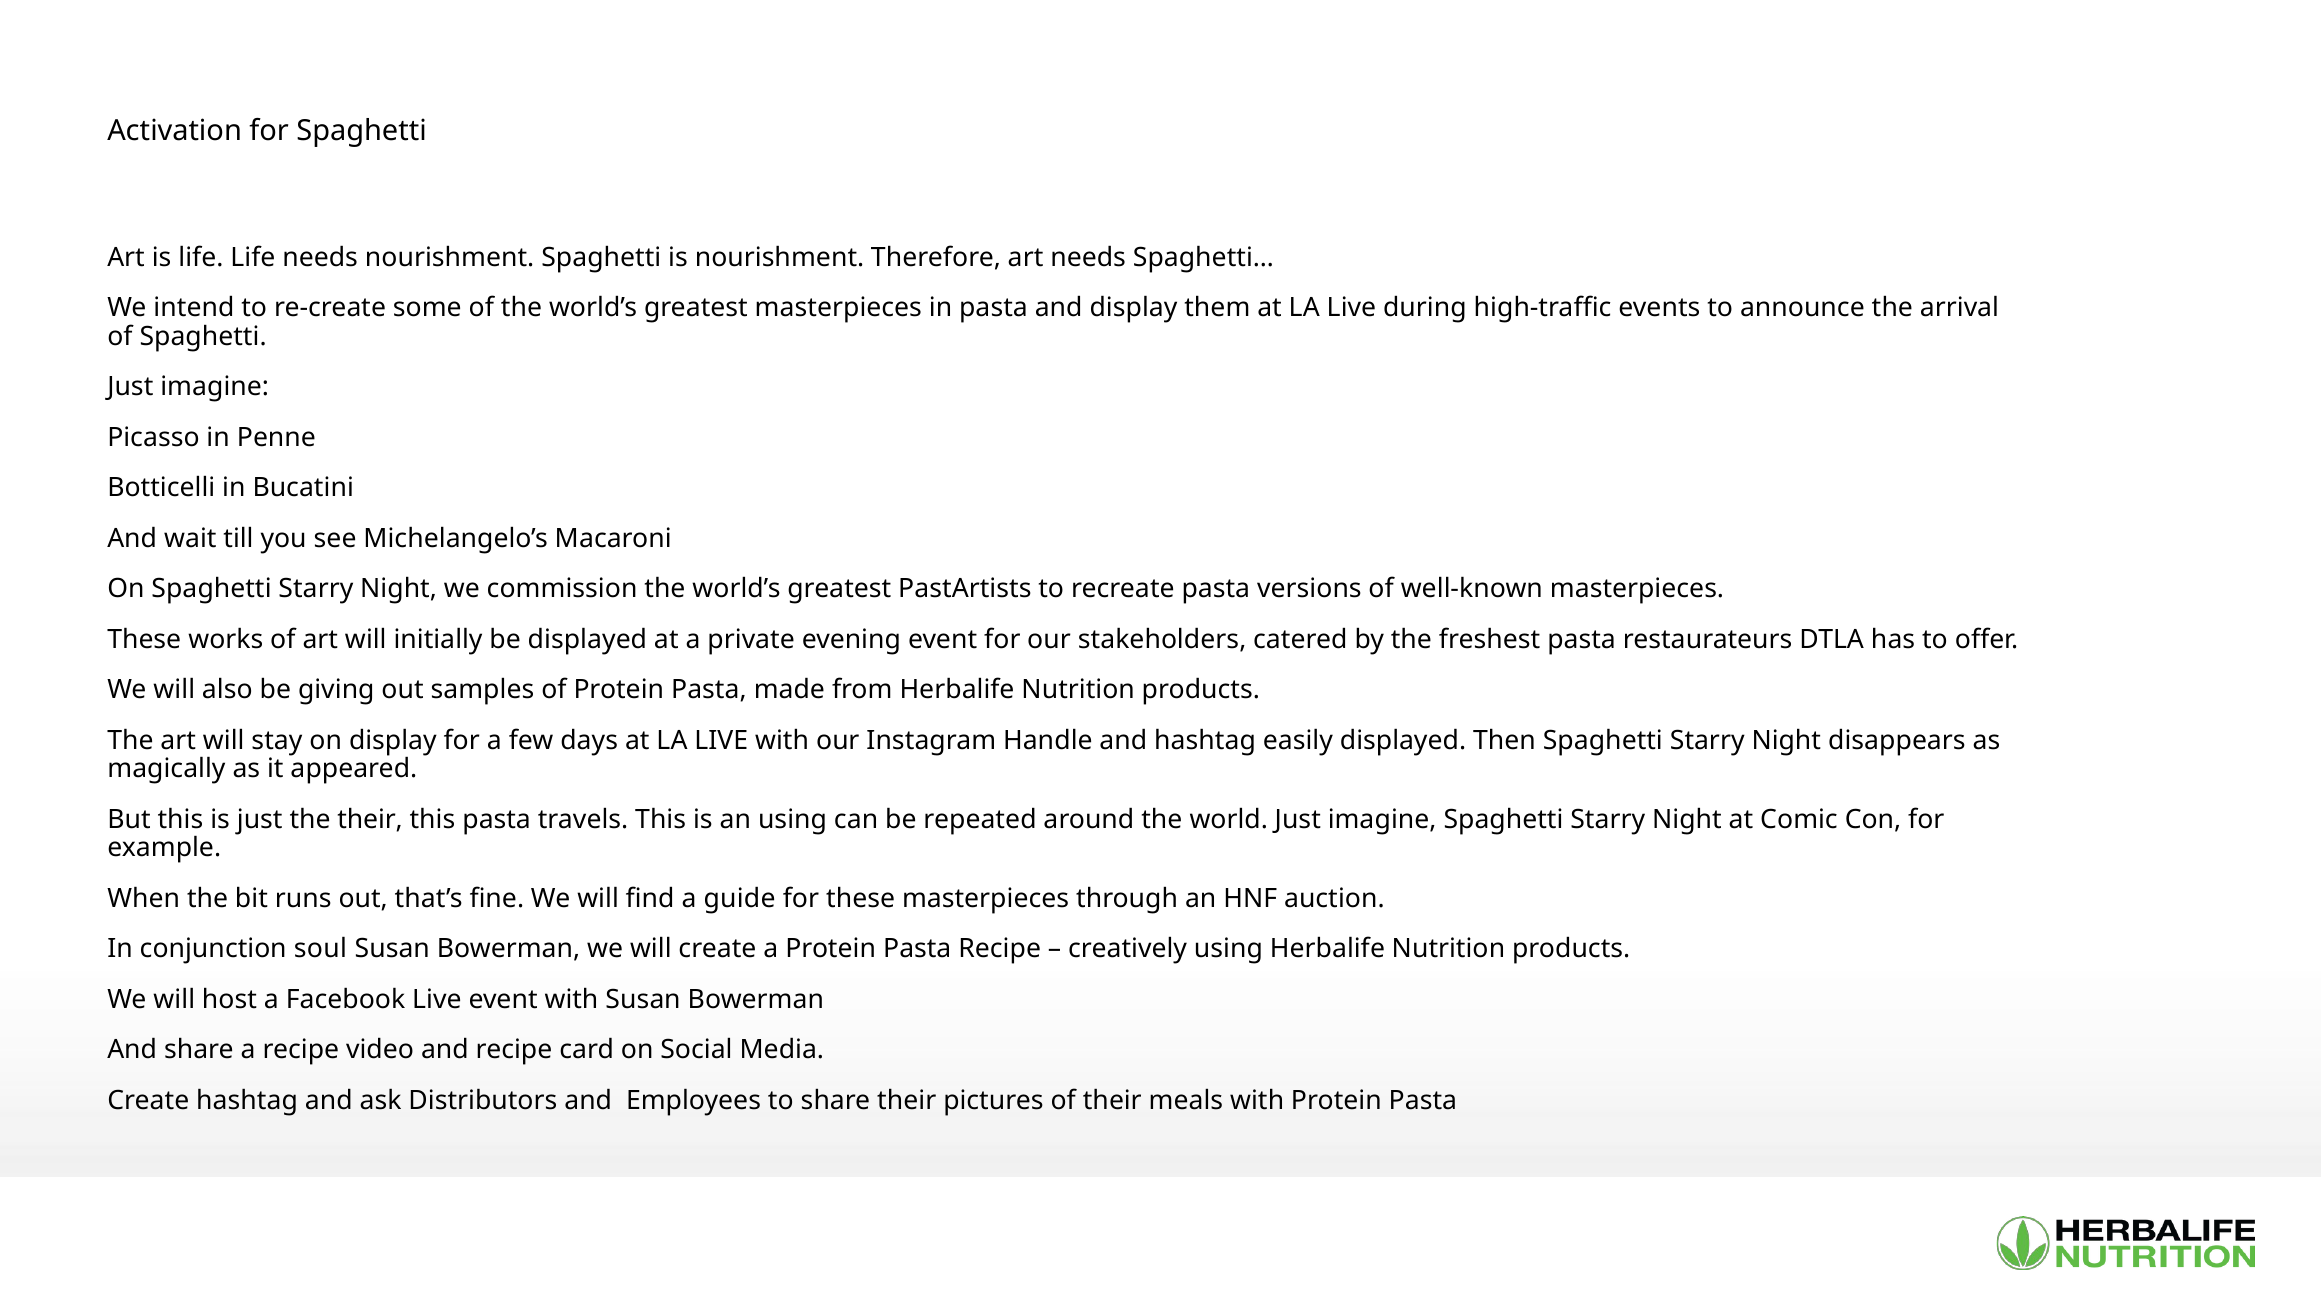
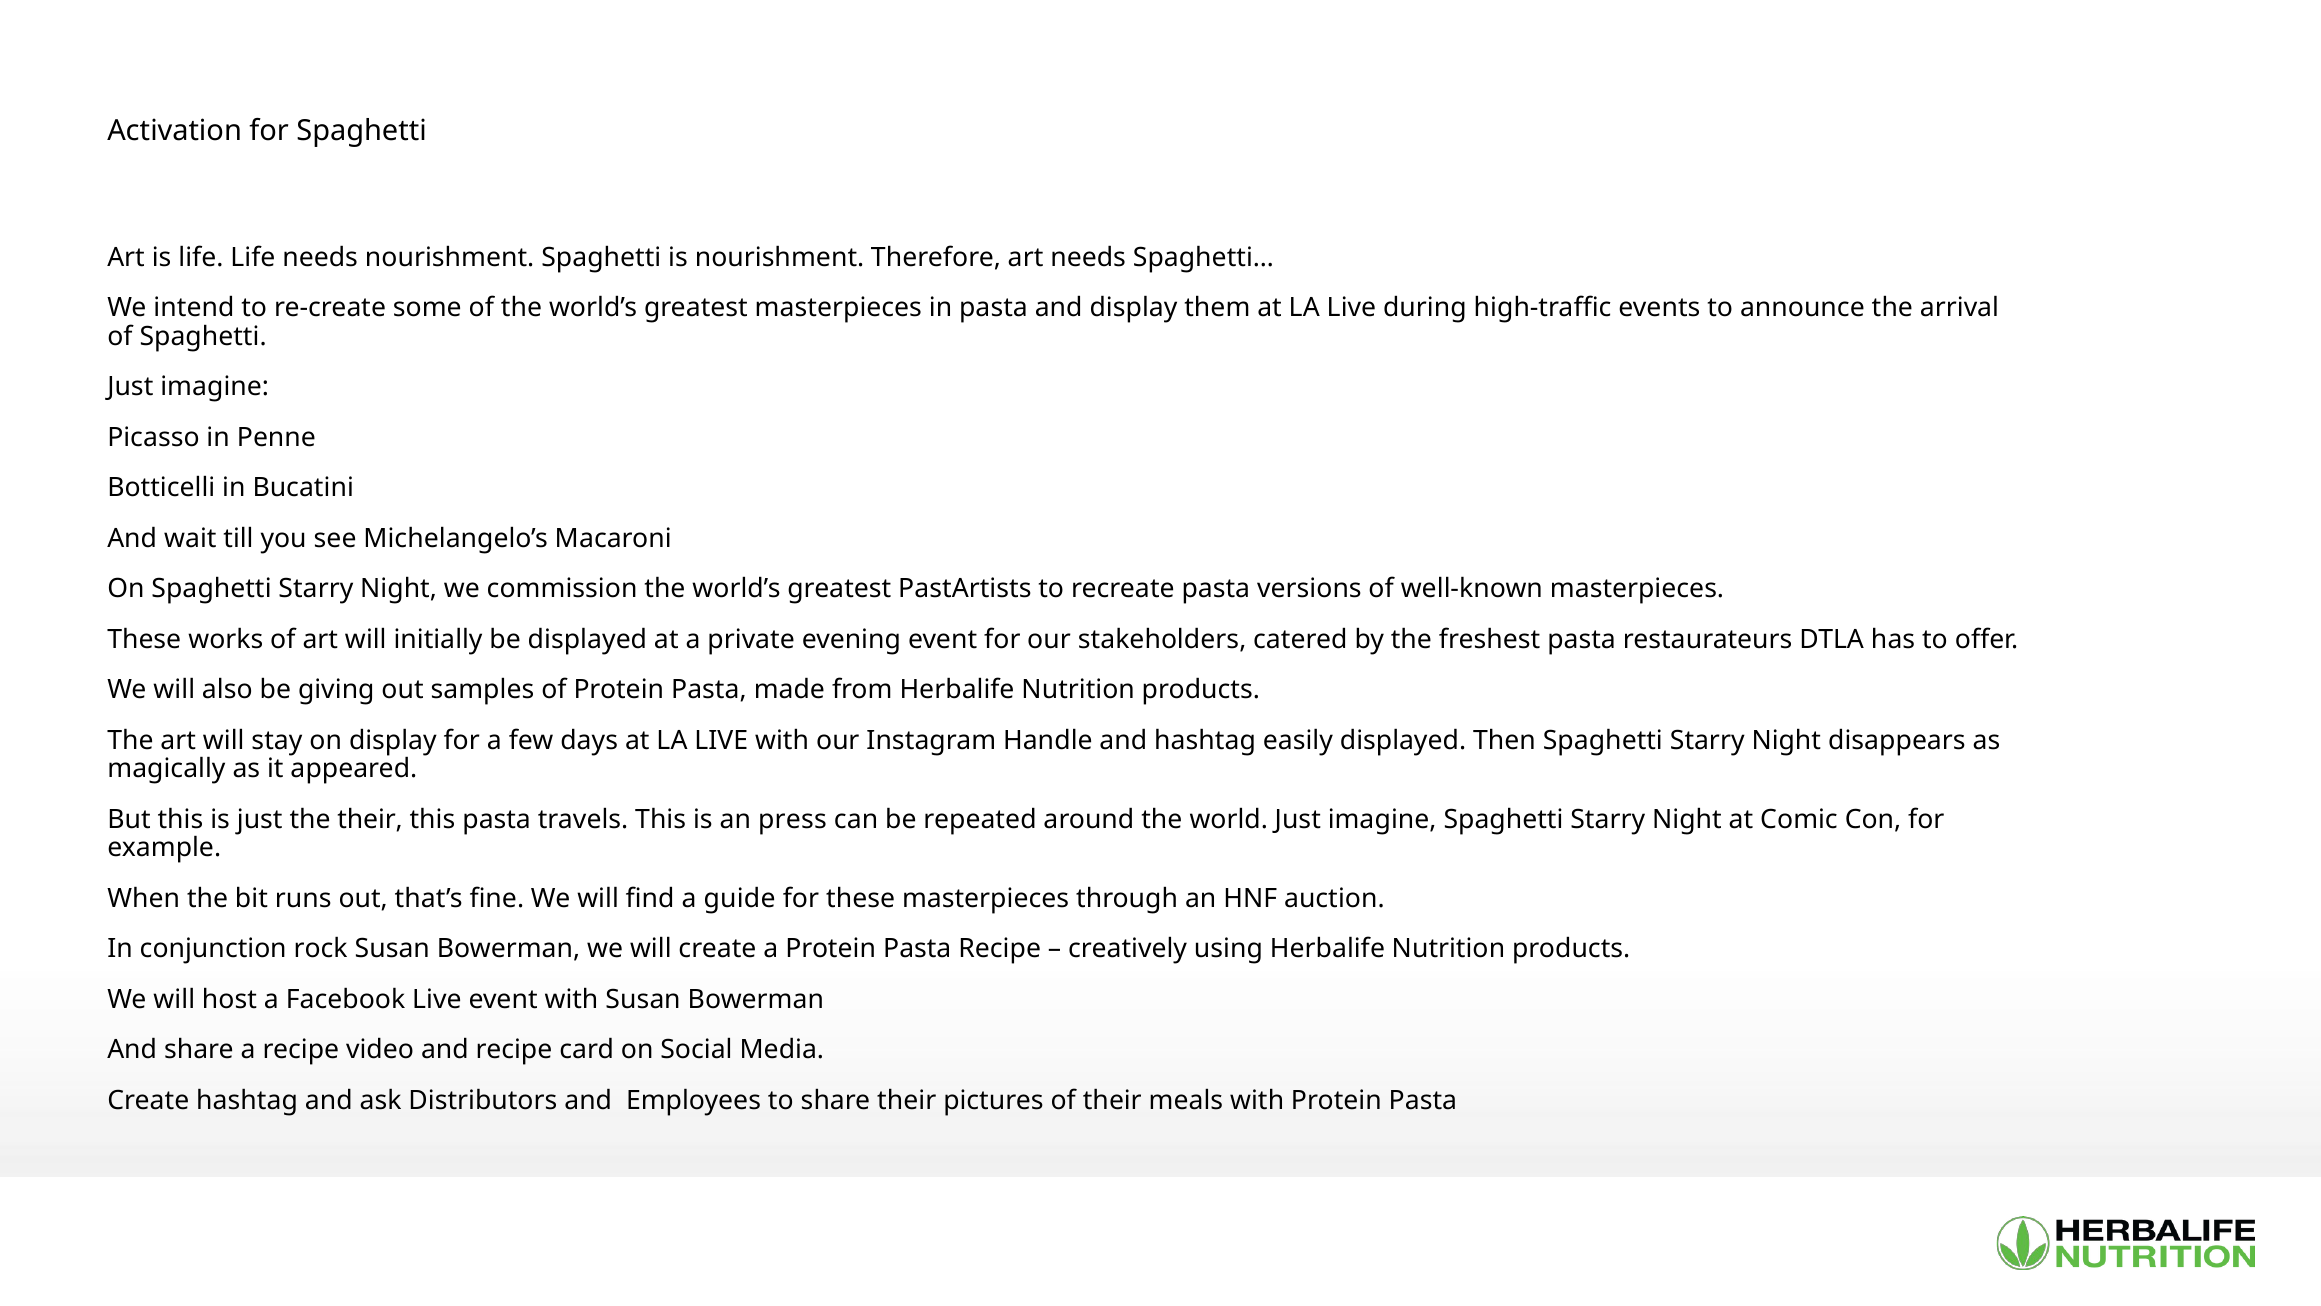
an using: using -> press
soul: soul -> rock
